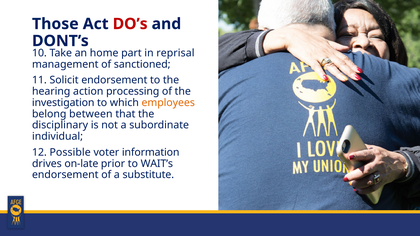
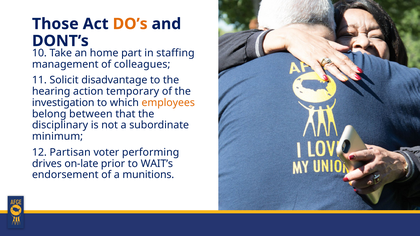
DO’s colour: red -> orange
reprisal: reprisal -> staffing
sanctioned: sanctioned -> colleagues
Solicit endorsement: endorsement -> disadvantage
processing: processing -> temporary
individual: individual -> minimum
Possible: Possible -> Partisan
information: information -> performing
substitute: substitute -> munitions
